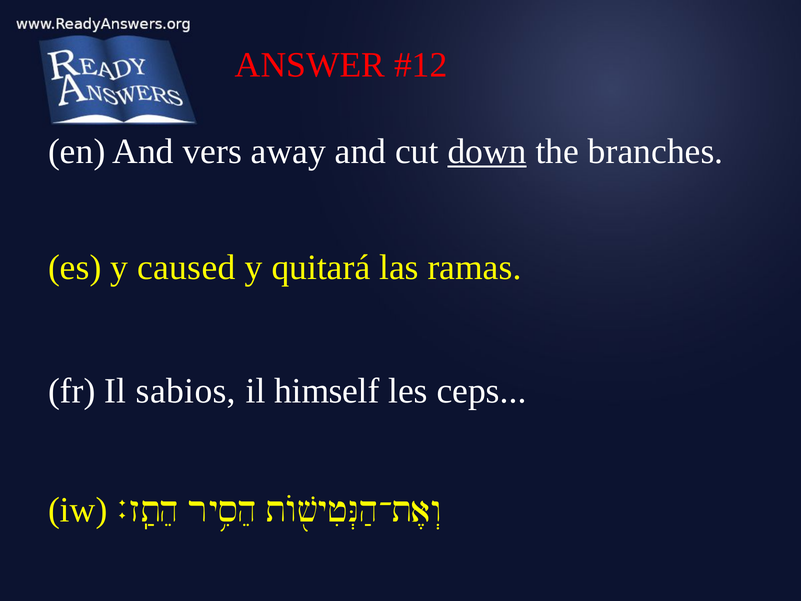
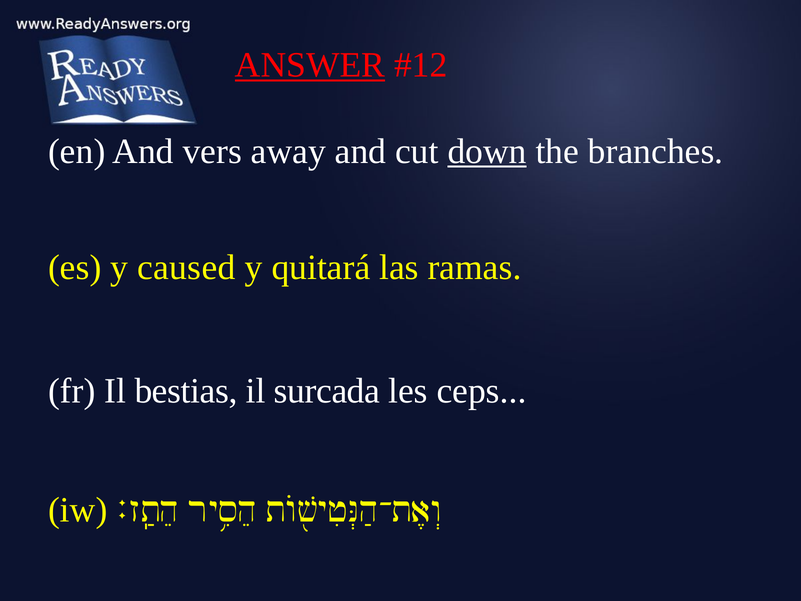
ANSWER underline: none -> present
sabios: sabios -> bestias
himself: himself -> surcada
